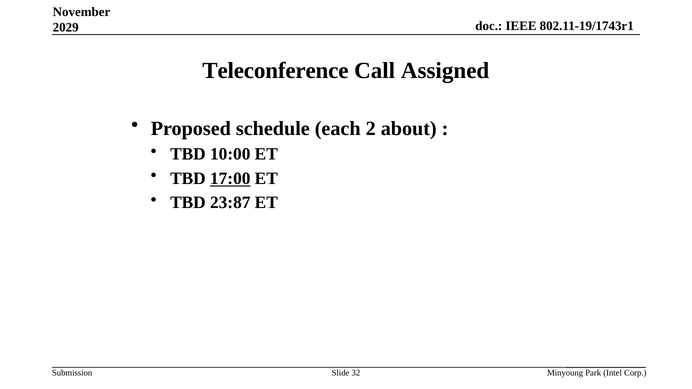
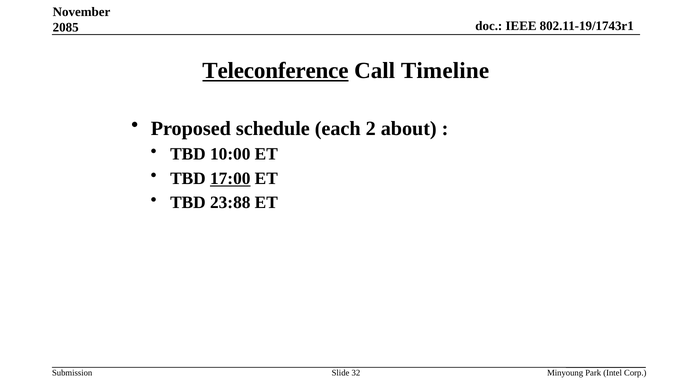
2029: 2029 -> 2085
Teleconference underline: none -> present
Assigned: Assigned -> Timeline
23:87: 23:87 -> 23:88
